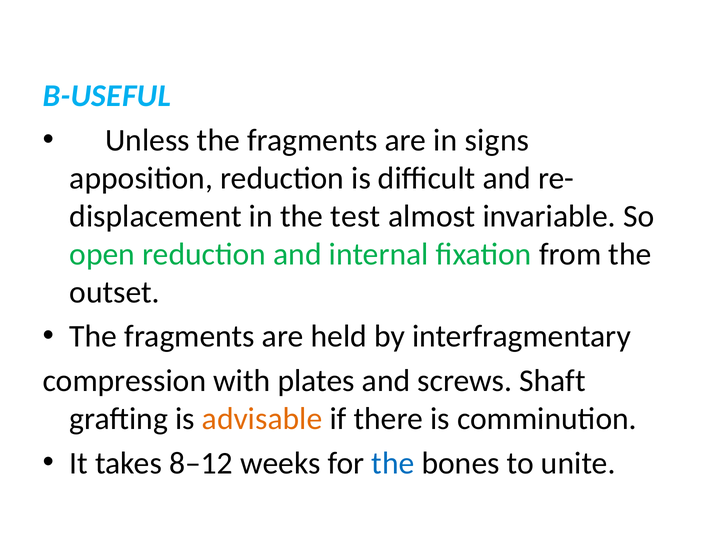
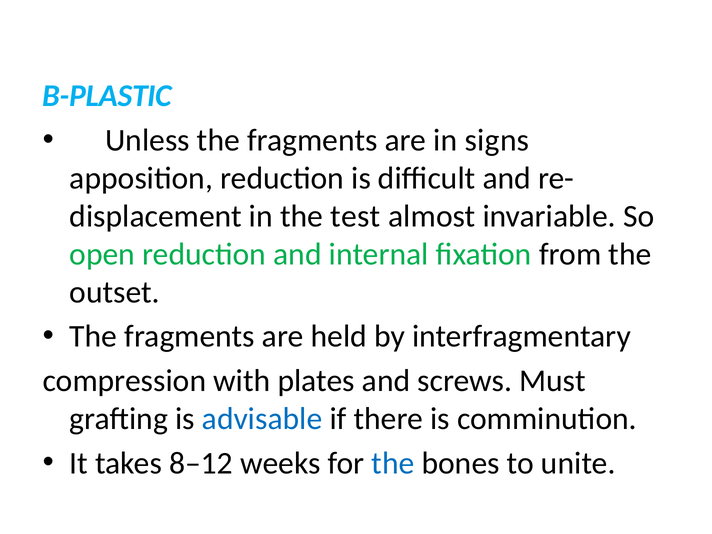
B-USEFUL: B-USEFUL -> B-PLASTIC
Shaft: Shaft -> Must
advisable colour: orange -> blue
